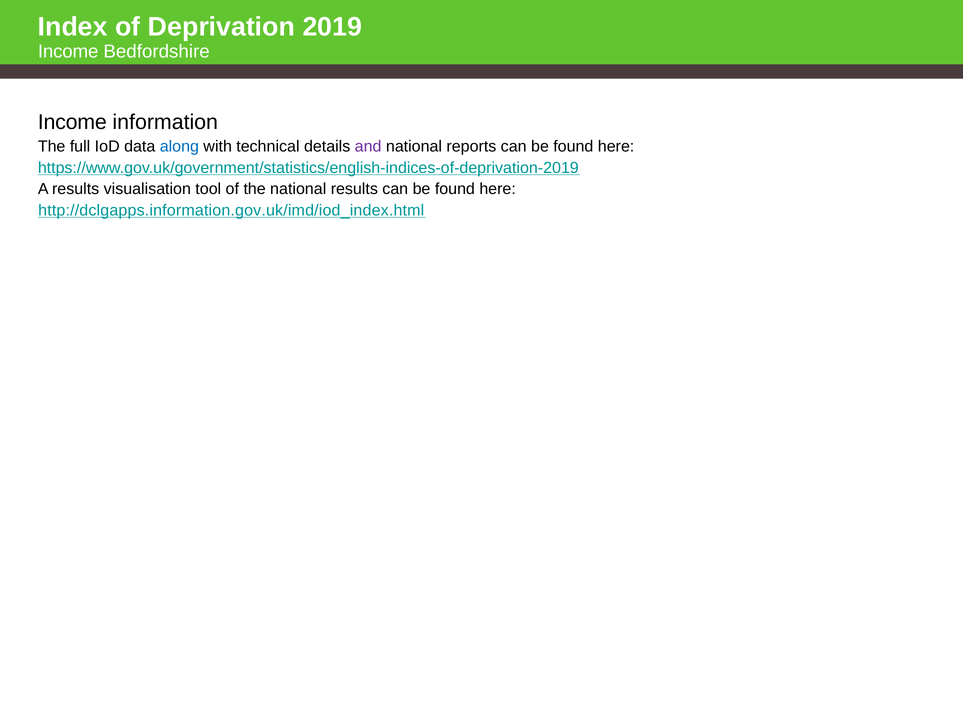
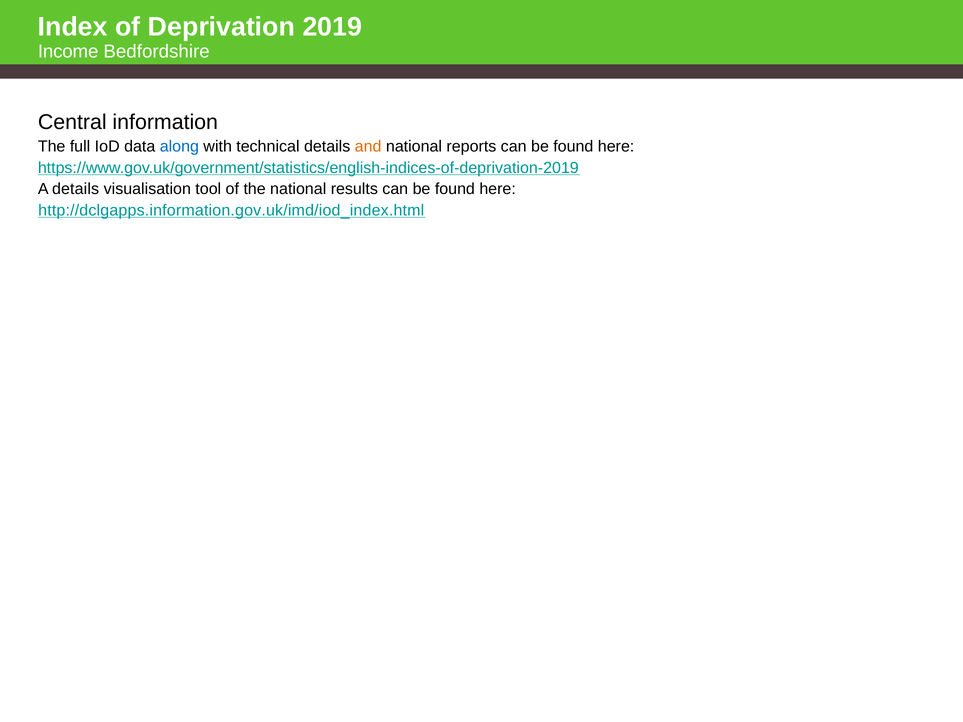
Income at (72, 122): Income -> Central
and colour: purple -> orange
A results: results -> details
